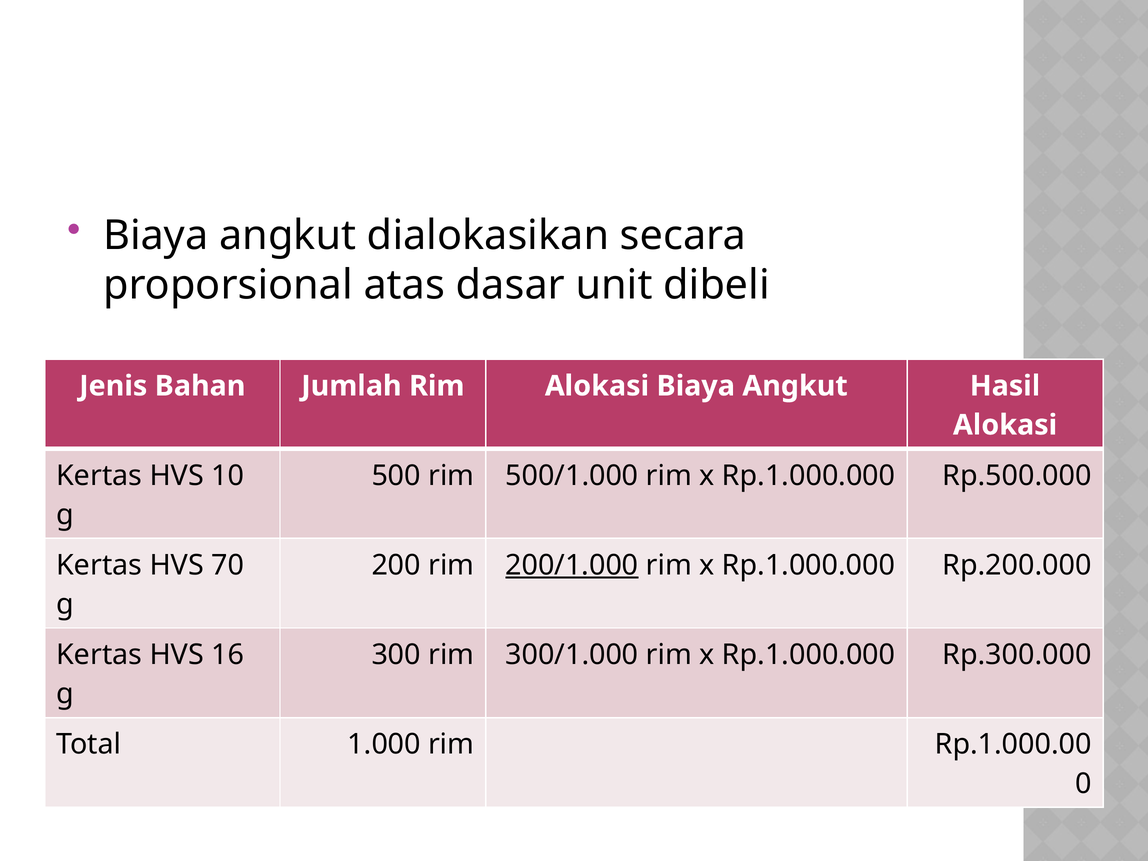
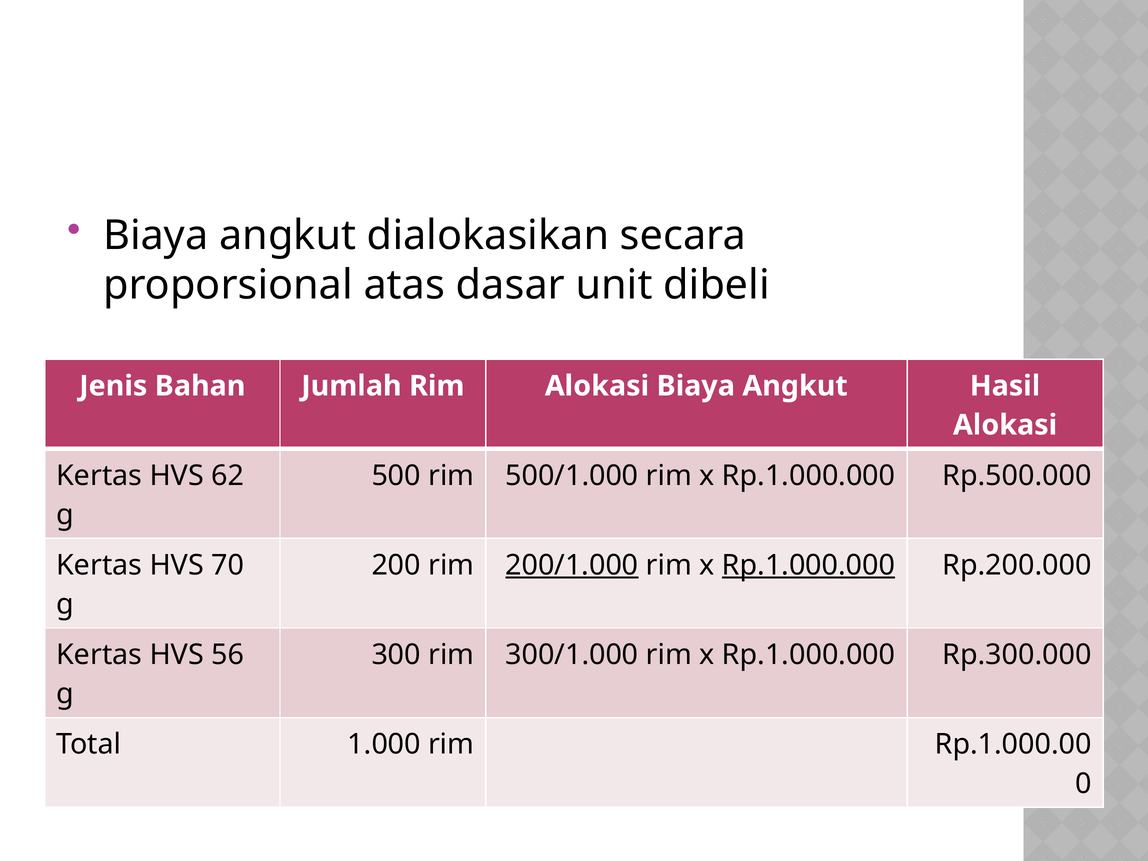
10: 10 -> 62
Rp.1.000.000 at (809, 565) underline: none -> present
16: 16 -> 56
